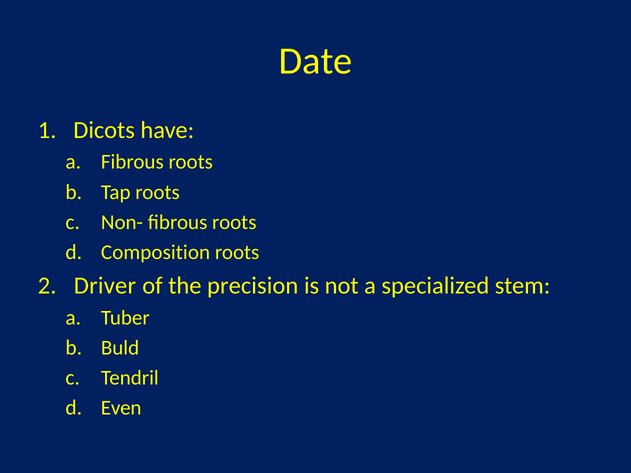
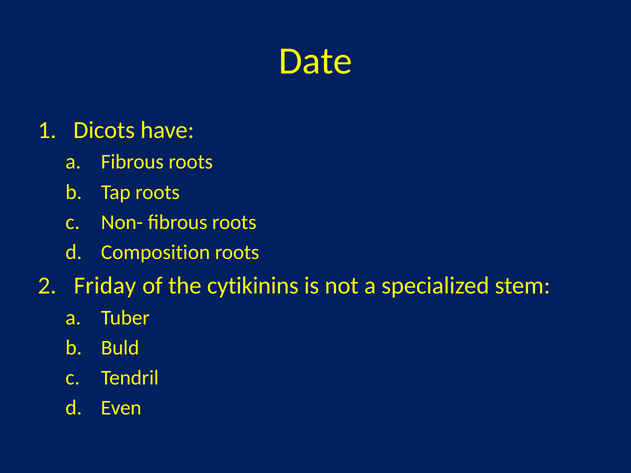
Driver: Driver -> Friday
precision: precision -> cytikinins
